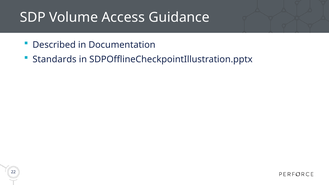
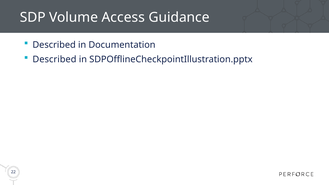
Standards at (55, 59): Standards -> Described
